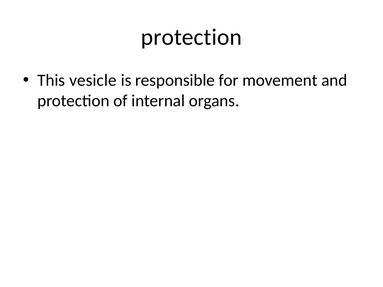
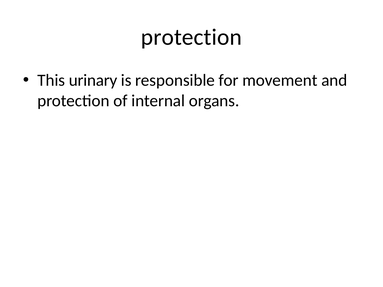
vesicle: vesicle -> urinary
